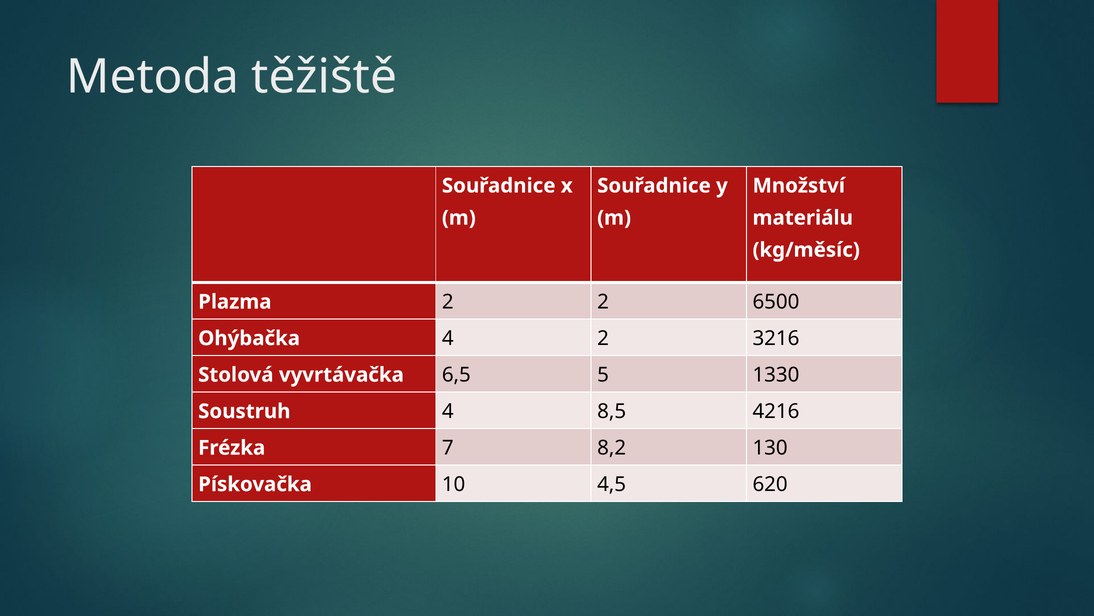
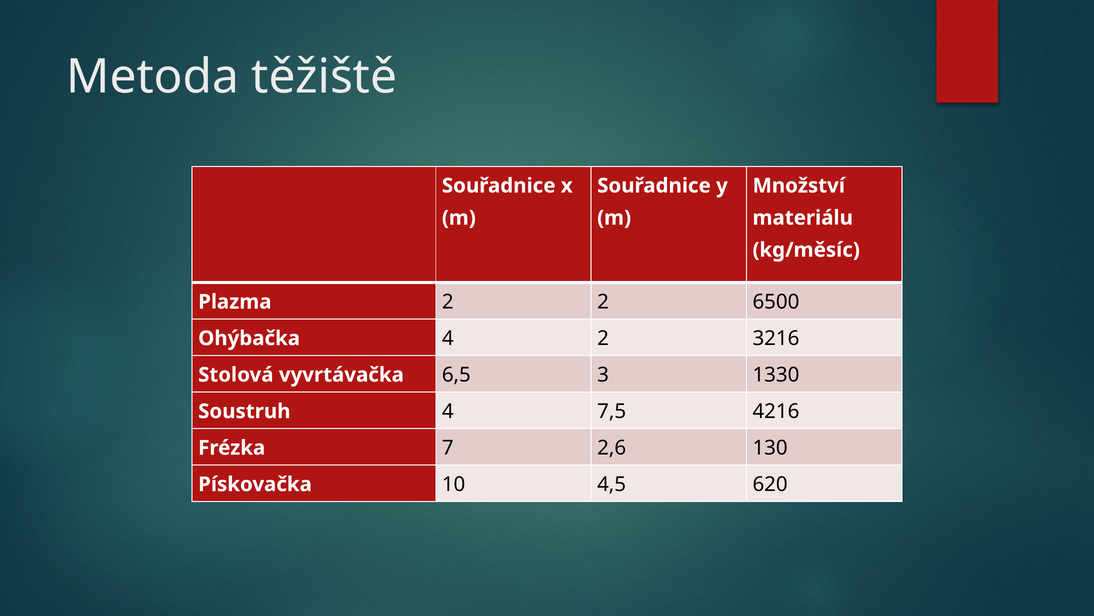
5: 5 -> 3
8,5: 8,5 -> 7,5
8,2: 8,2 -> 2,6
